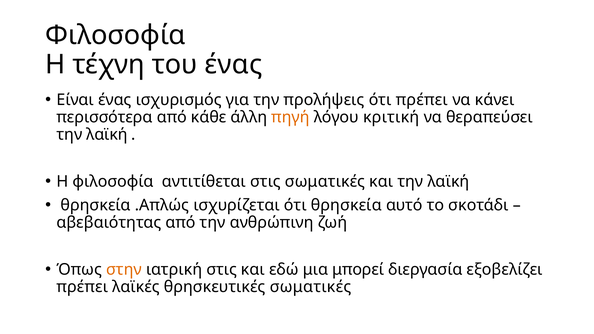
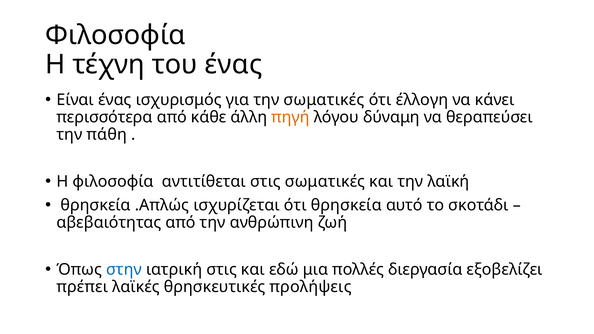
την προλήψεις: προλήψεις -> σωματικές
ότι πρέπει: πρέπει -> έλλογη
κριτική: κριτική -> δύναμη
λαϊκή at (107, 134): λαϊκή -> πάθη
στην colour: orange -> blue
μπορεί: μπορεί -> πολλές
θρησκευτικές σωματικές: σωματικές -> προλήψεις
